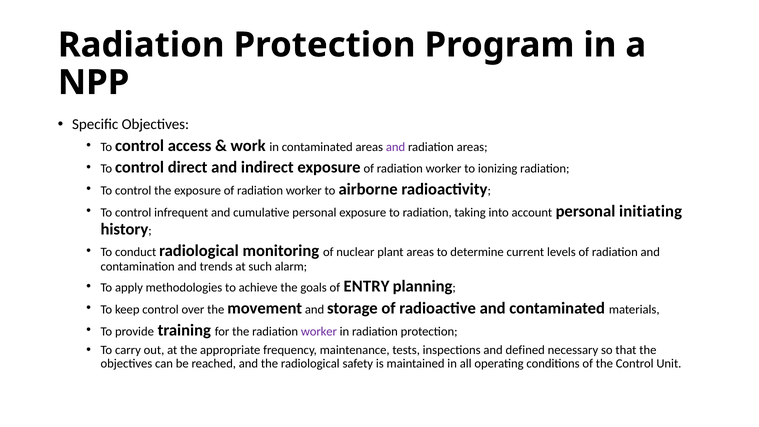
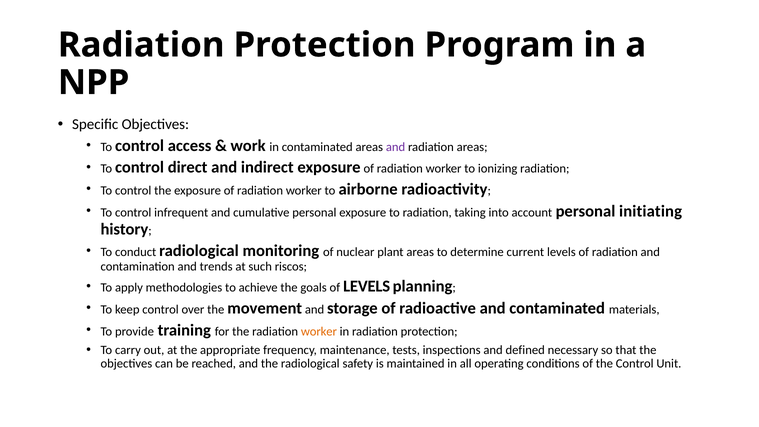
alarm: alarm -> riscos
of ENTRY: ENTRY -> LEVELS
worker at (319, 332) colour: purple -> orange
